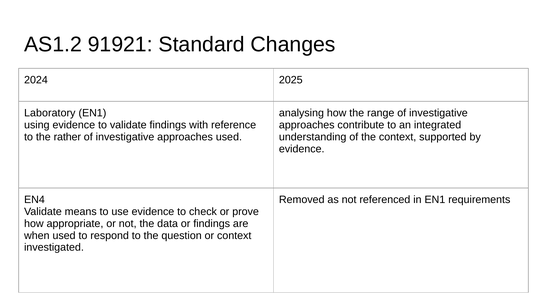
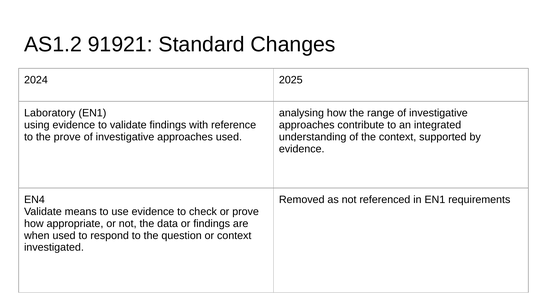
the rather: rather -> prove
